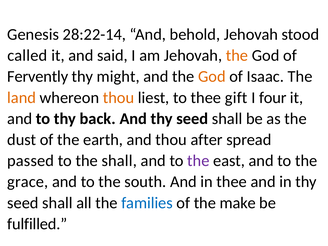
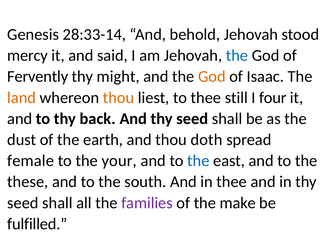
28:22-14: 28:22-14 -> 28:33-14
called: called -> mercy
the at (237, 56) colour: orange -> blue
gift: gift -> still
after: after -> doth
passed: passed -> female
the shall: shall -> your
the at (198, 161) colour: purple -> blue
grace: grace -> these
families colour: blue -> purple
